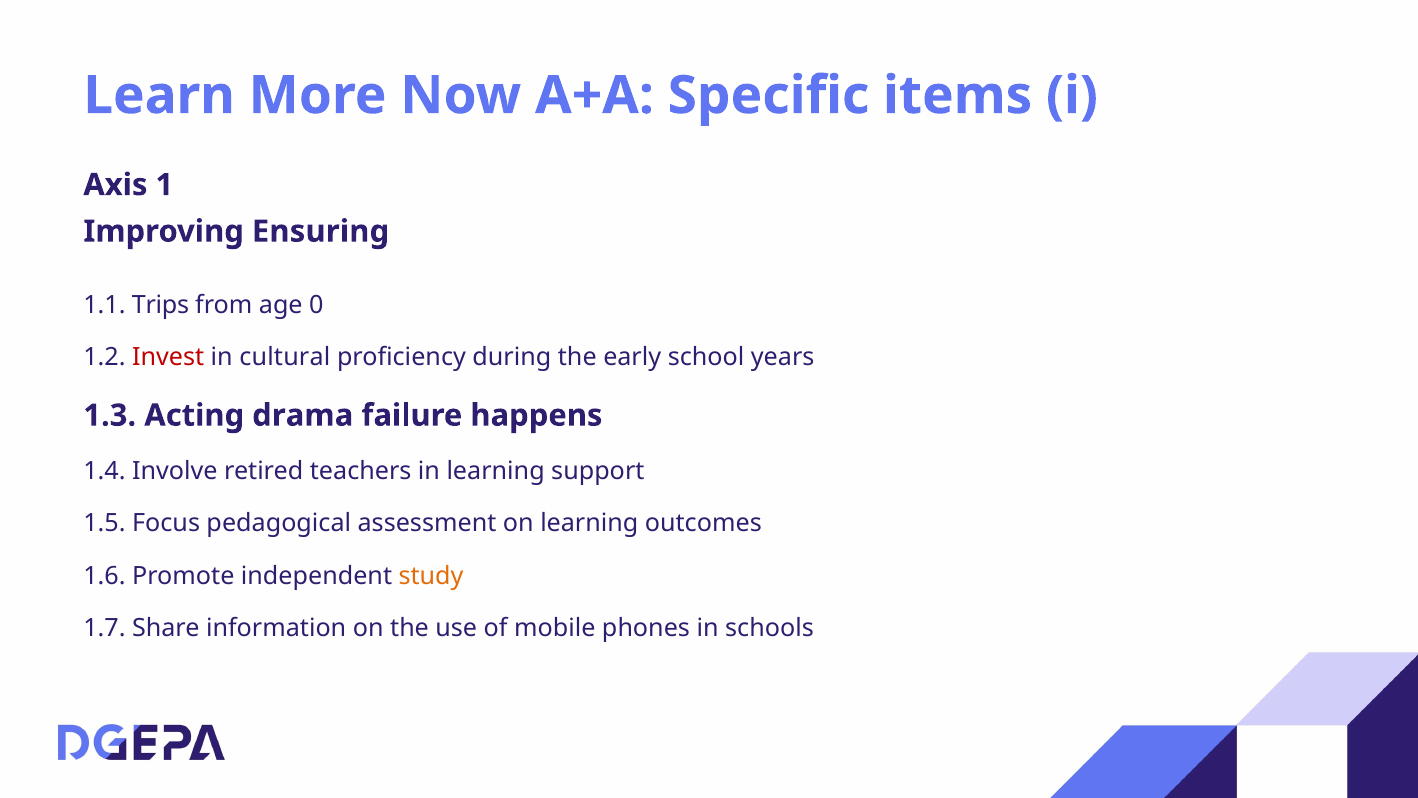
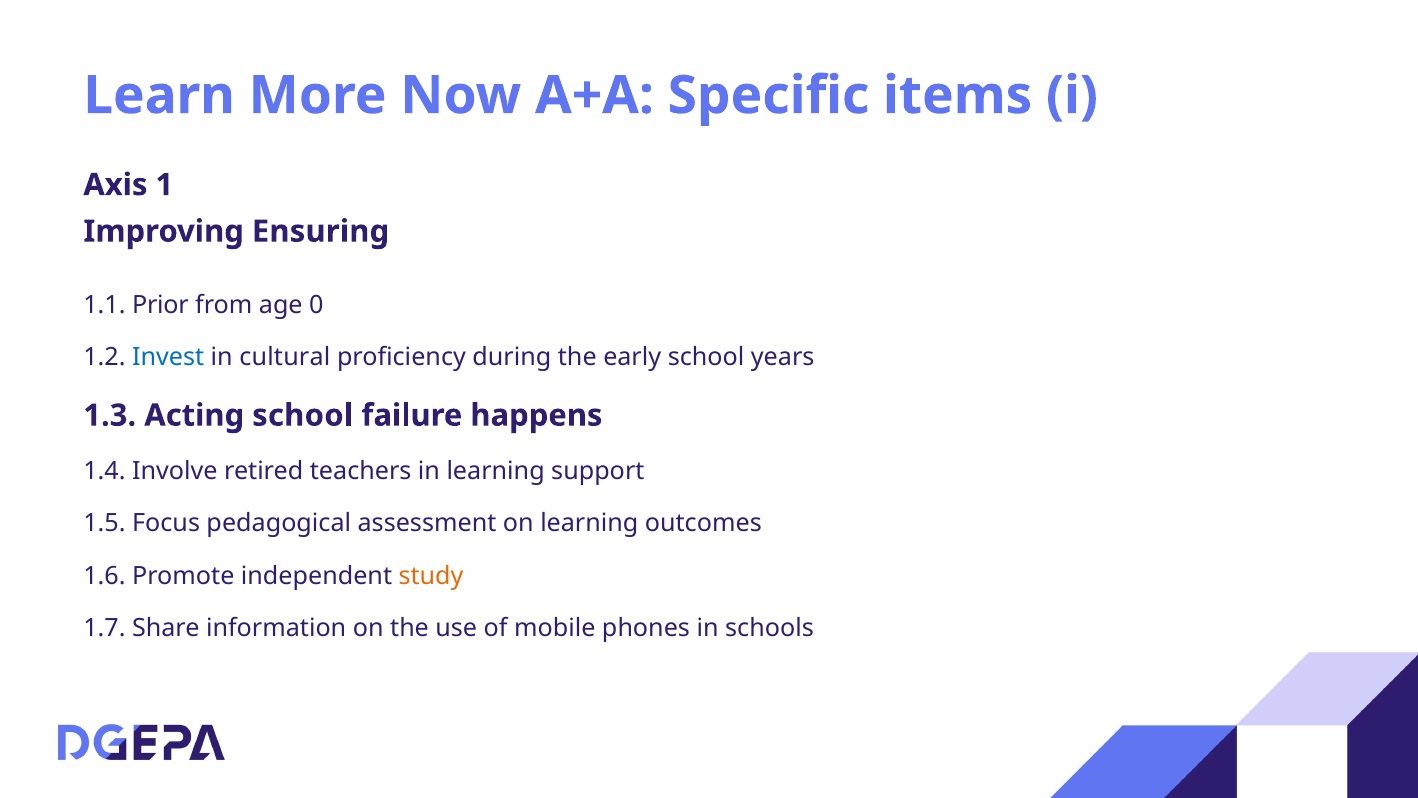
Trips: Trips -> Prior
Invest colour: red -> blue
Acting drama: drama -> school
